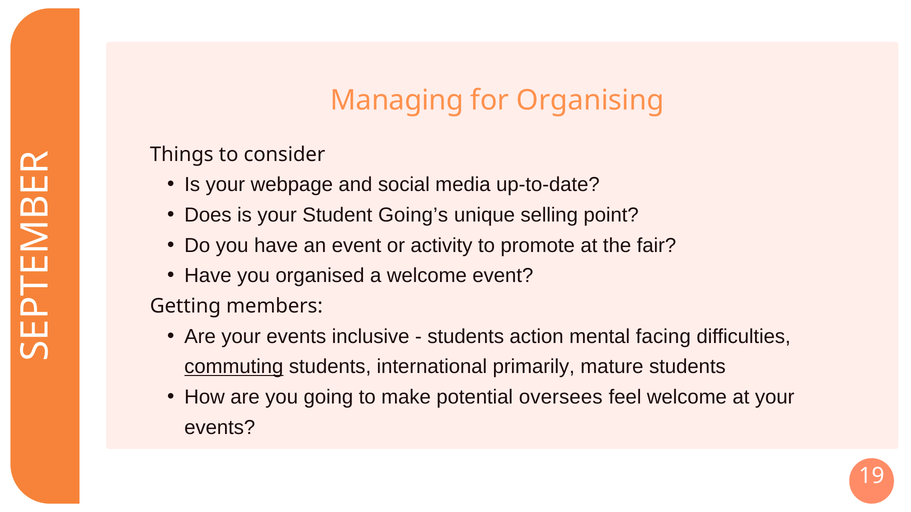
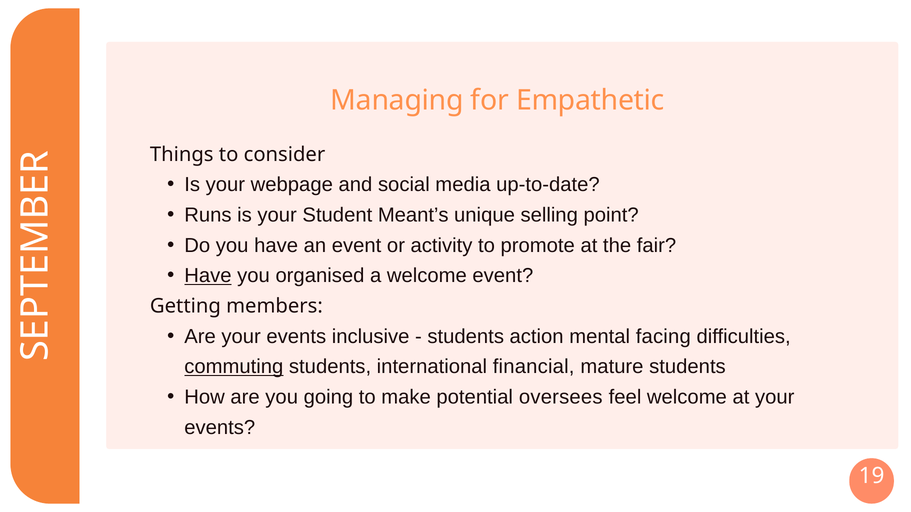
Organising: Organising -> Empathetic
Does: Does -> Runs
Going’s: Going’s -> Meant’s
Have at (208, 276) underline: none -> present
primarily: primarily -> financial
